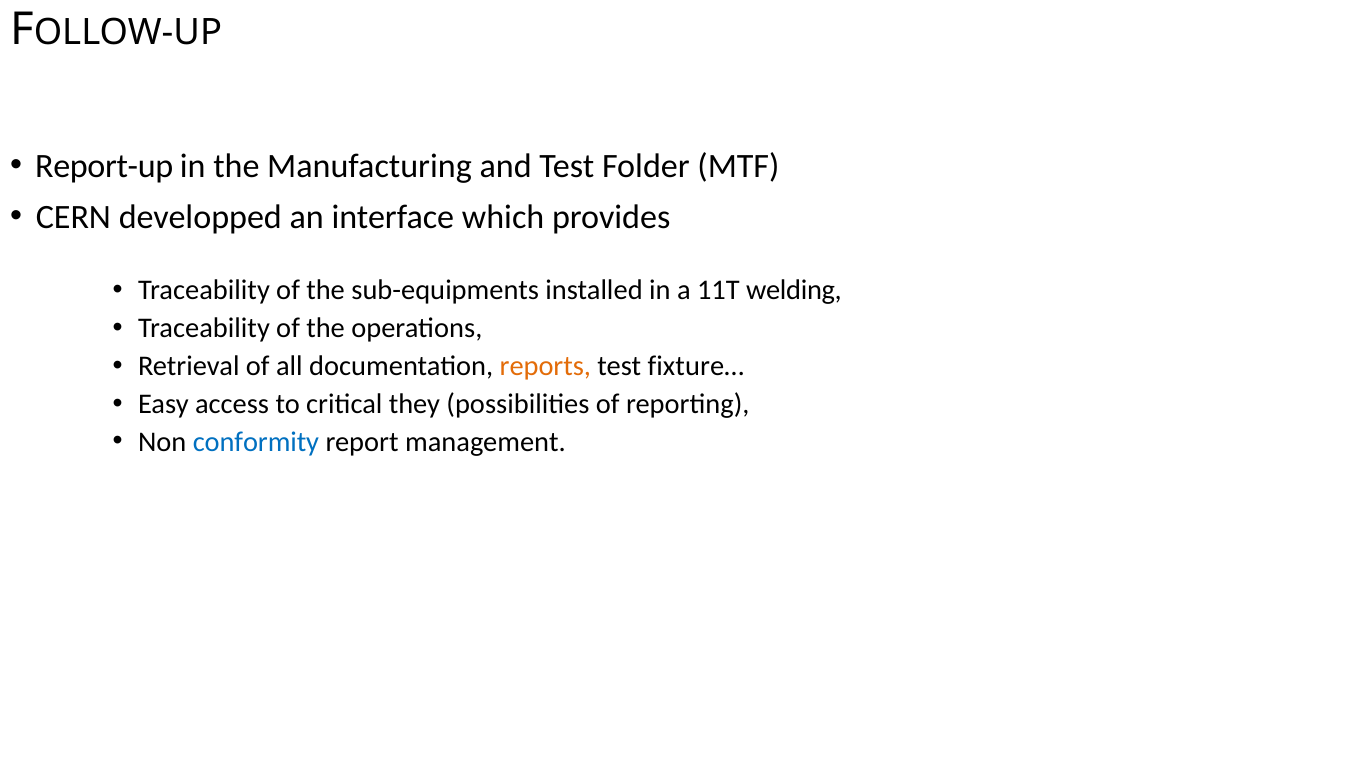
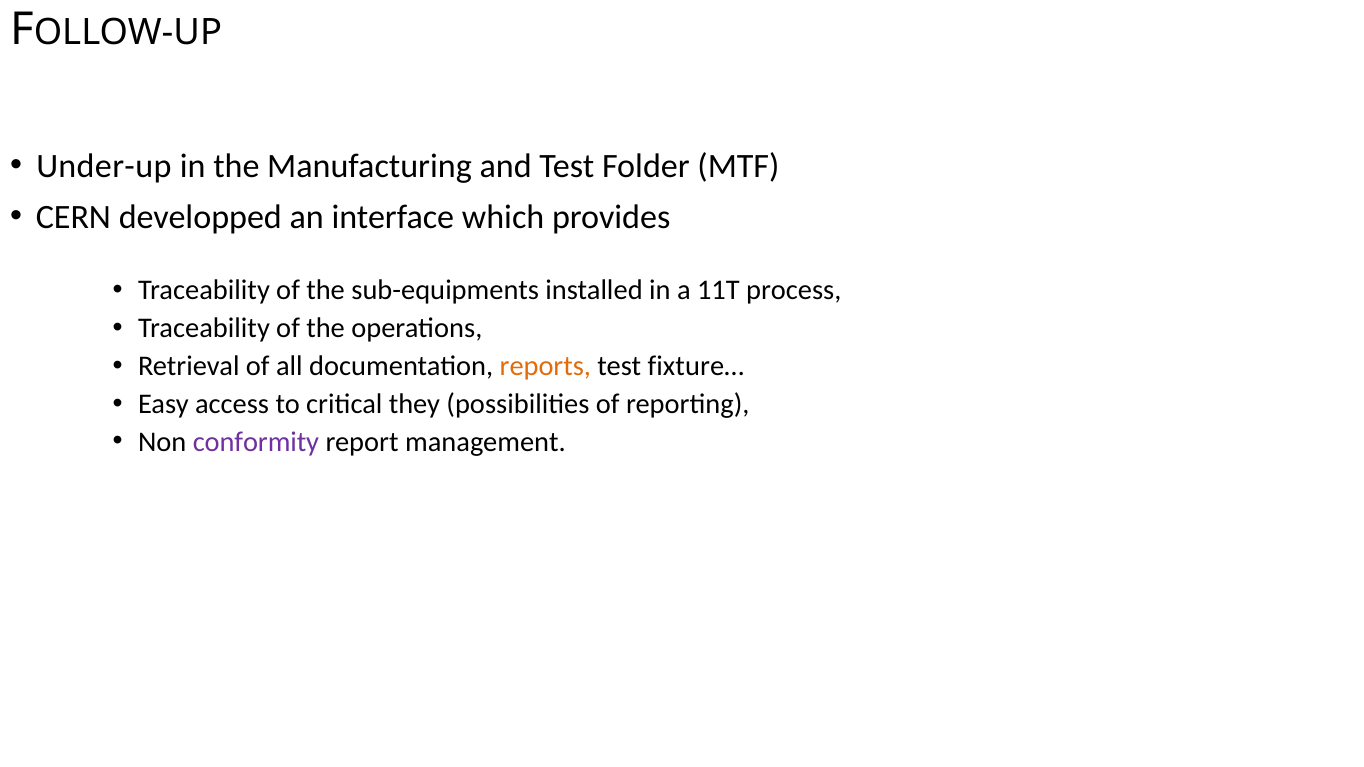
Report-up: Report-up -> Under-up
welding: welding -> process
conformity colour: blue -> purple
